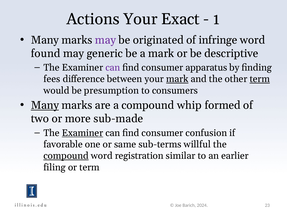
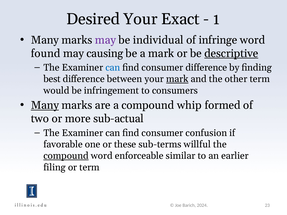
Actions: Actions -> Desired
originated: originated -> individual
generic: generic -> causing
descriptive underline: none -> present
can at (113, 68) colour: purple -> blue
consumer apparatus: apparatus -> difference
fees: fees -> best
term at (260, 79) underline: present -> none
presumption: presumption -> infringement
sub-made: sub-made -> sub-actual
Examiner at (82, 133) underline: present -> none
same: same -> these
registration: registration -> enforceable
